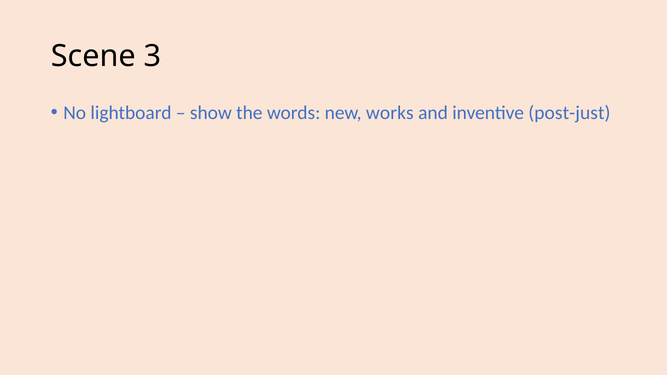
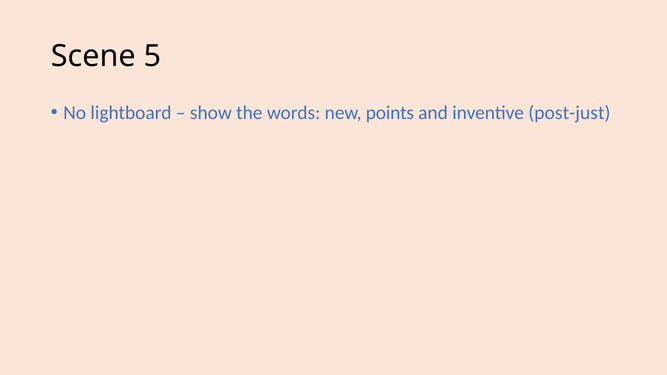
3: 3 -> 5
works: works -> points
